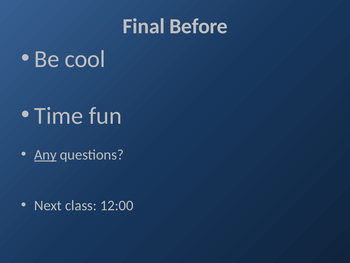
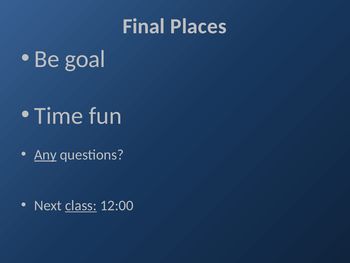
Before: Before -> Places
cool: cool -> goal
class underline: none -> present
